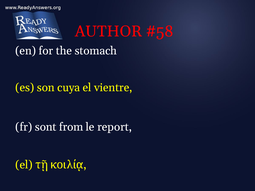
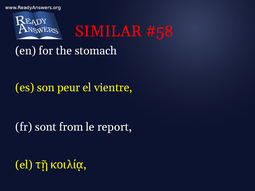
AUTHOR: AUTHOR -> SIMILAR
cuya: cuya -> peur
